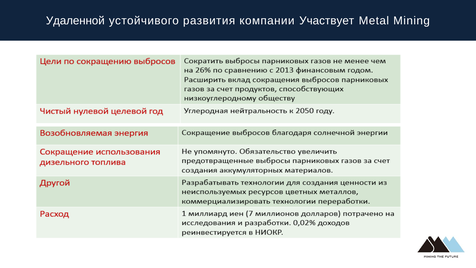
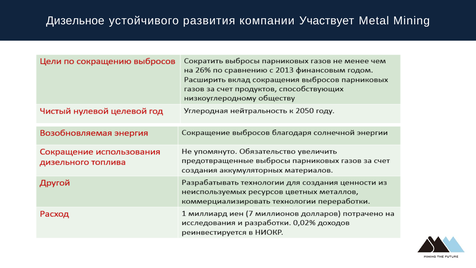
Удаленной: Удаленной -> Дизельное
